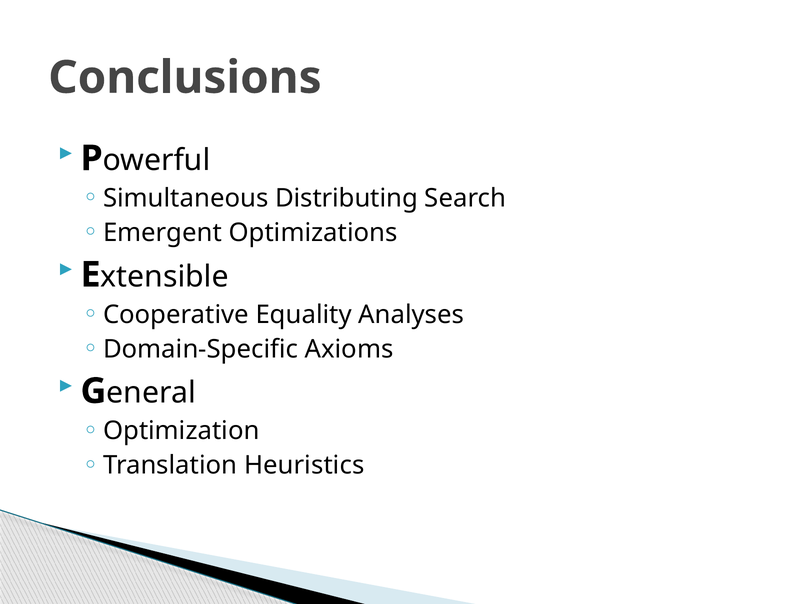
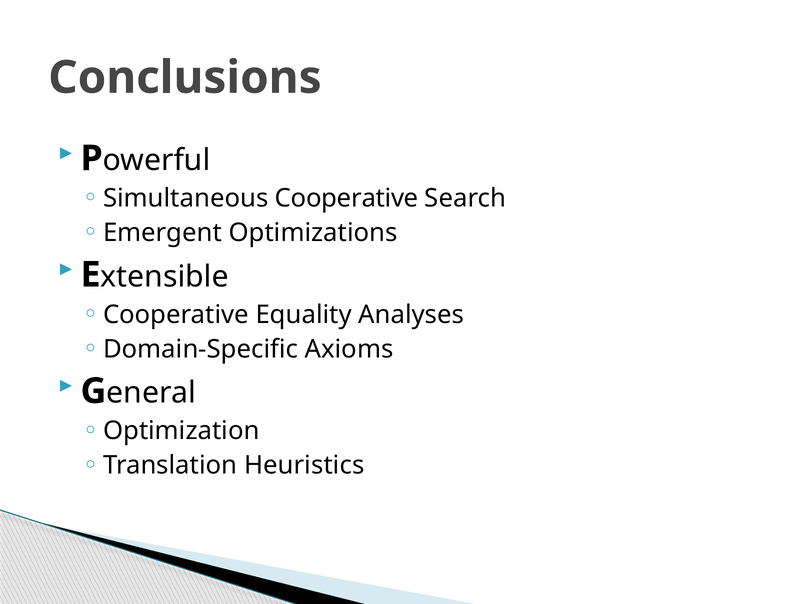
Simultaneous Distributing: Distributing -> Cooperative
